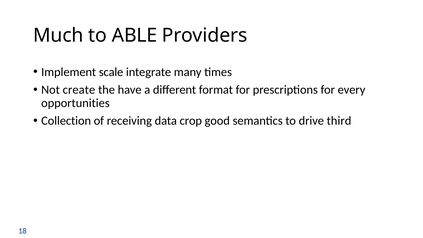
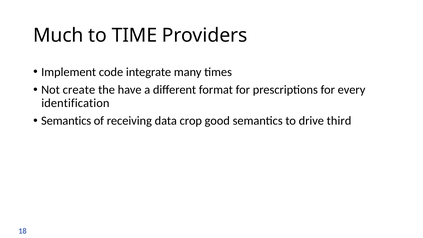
ABLE: ABLE -> TIME
scale: scale -> code
opportunities: opportunities -> identification
Collection at (66, 121): Collection -> Semantics
